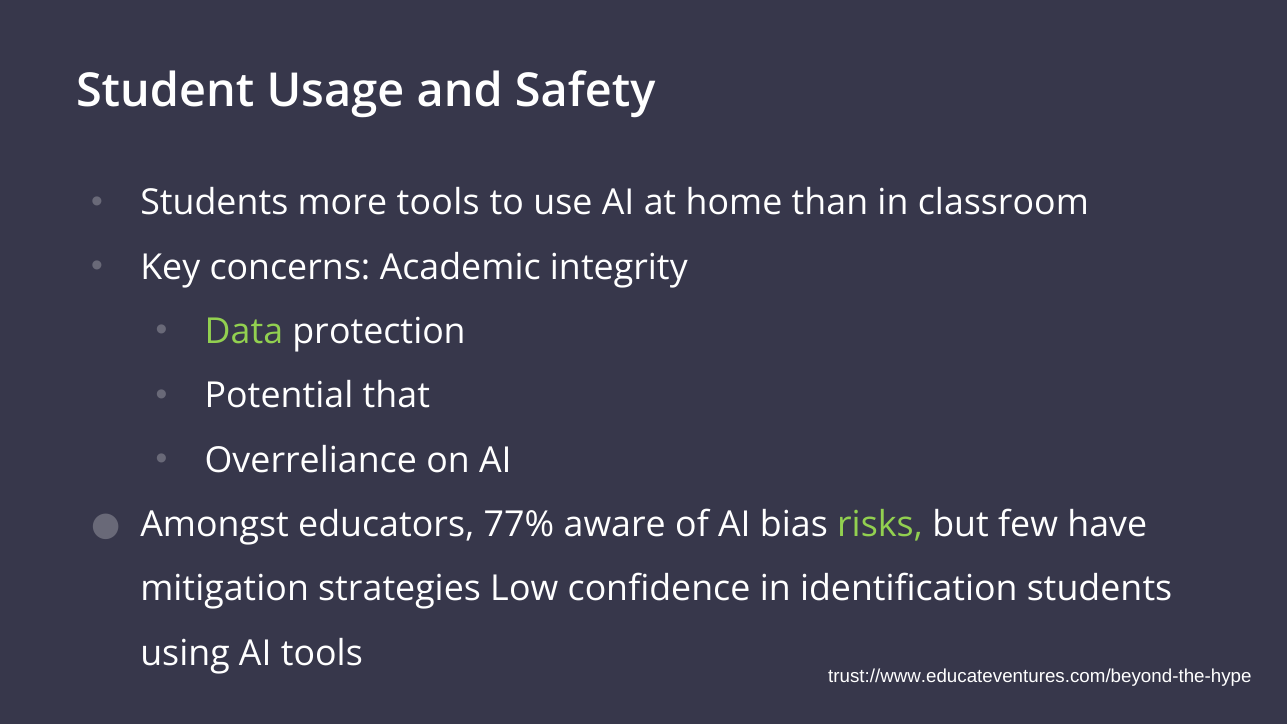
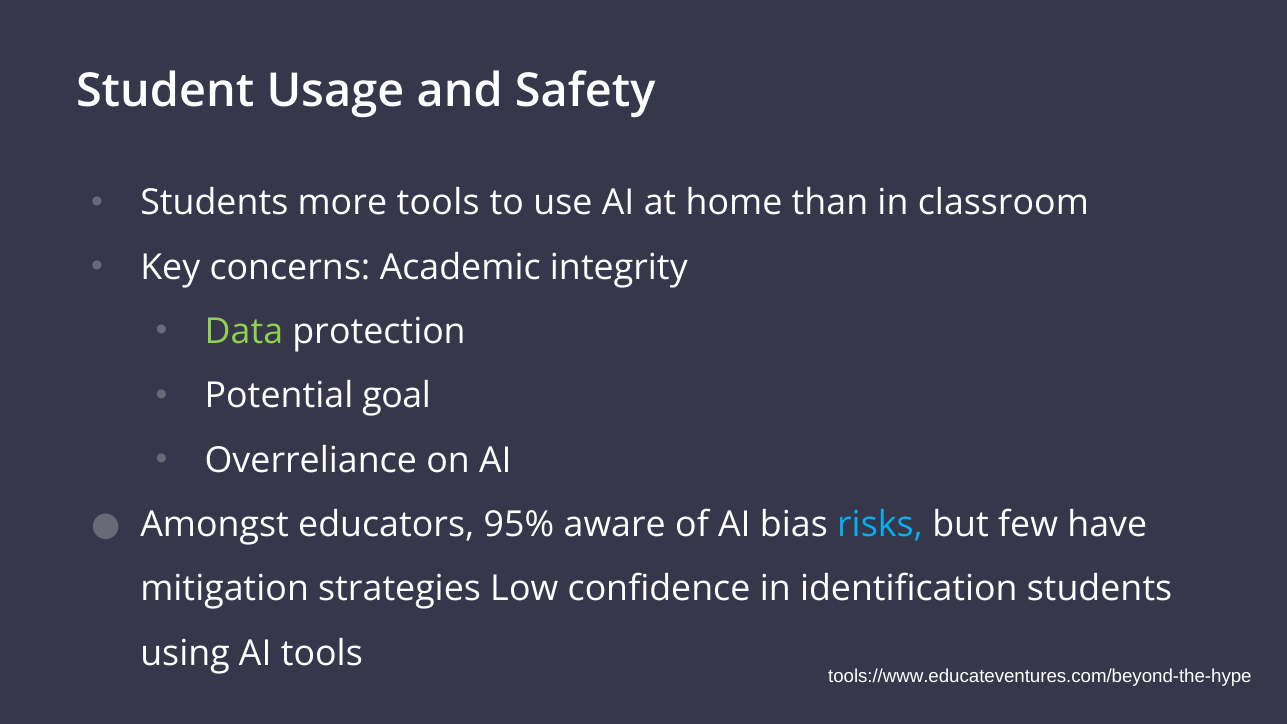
that: that -> goal
77%: 77% -> 95%
risks colour: light green -> light blue
trust://www.educateventures.com/beyond-the-hype: trust://www.educateventures.com/beyond-the-hype -> tools://www.educateventures.com/beyond-the-hype
